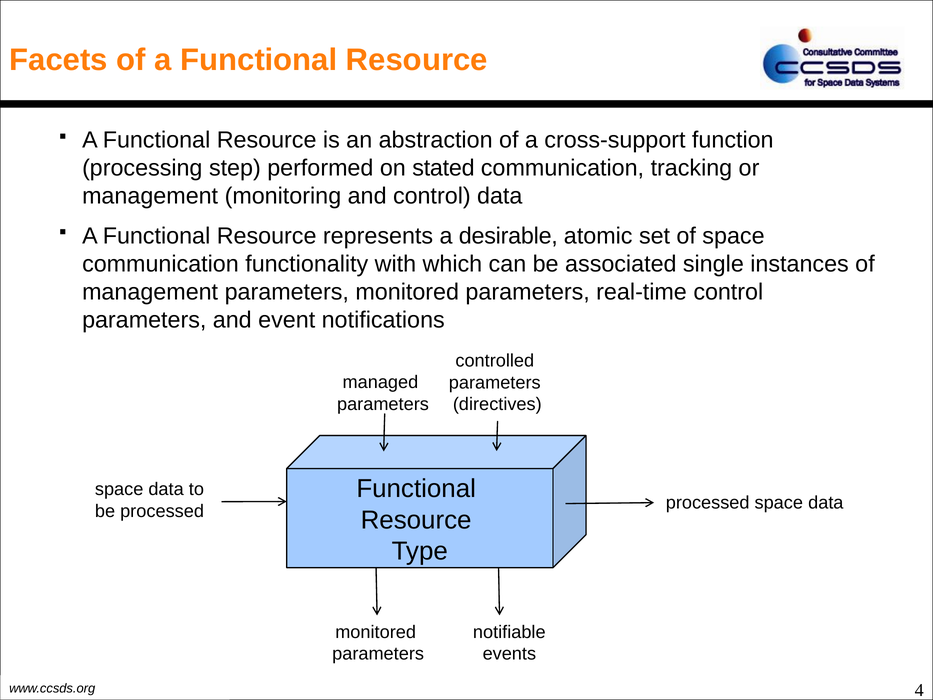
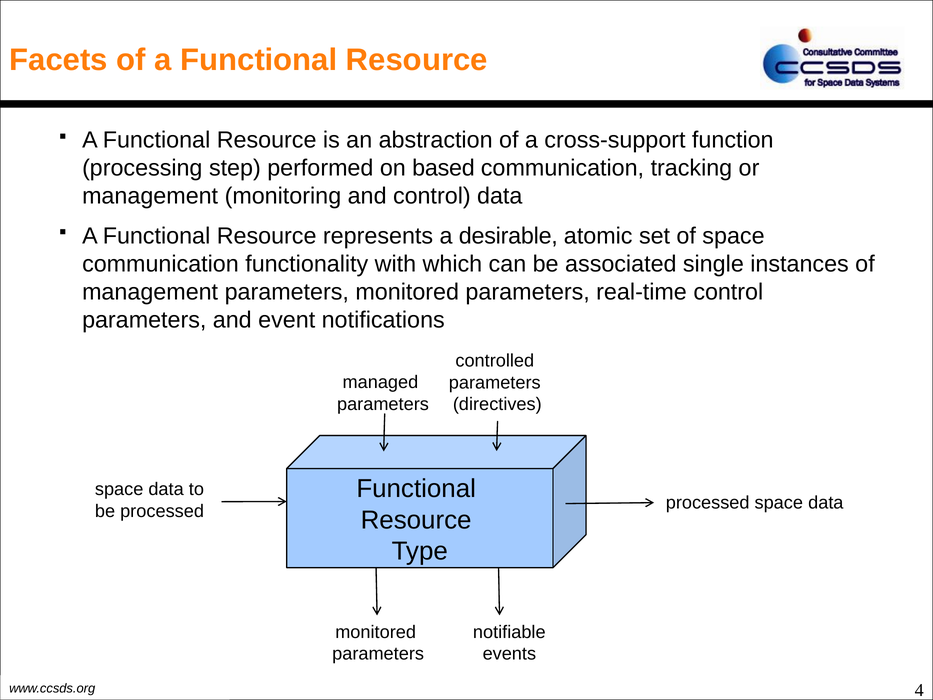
stated: stated -> based
